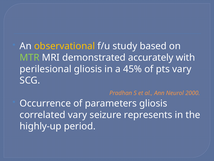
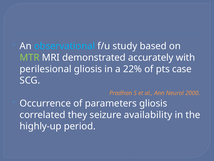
observational colour: yellow -> light blue
45%: 45% -> 22%
pts vary: vary -> case
correlated vary: vary -> they
represents: represents -> availability
